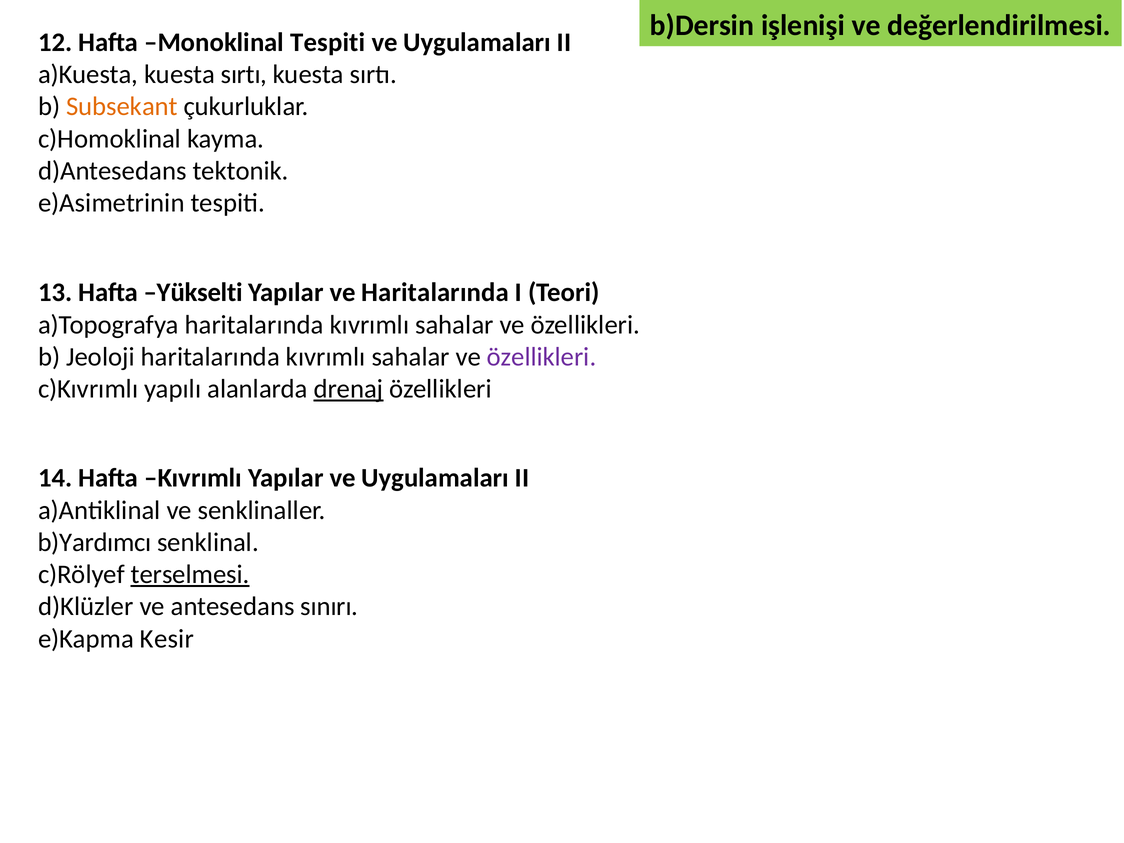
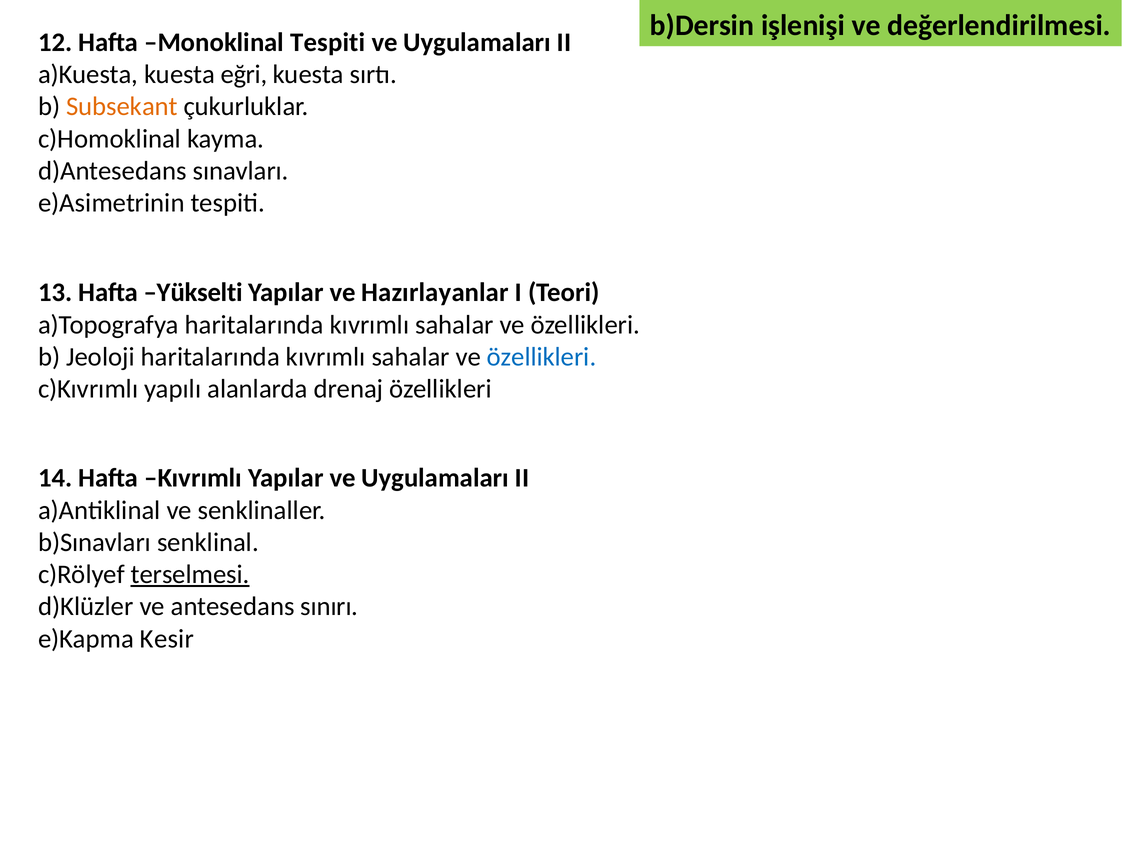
a)Kuesta kuesta sırtı: sırtı -> eğri
tektonik: tektonik -> sınavları
ve Haritalarında: Haritalarında -> Hazırlayanlar
özellikleri at (542, 357) colour: purple -> blue
drenaj underline: present -> none
b)Yardımcı: b)Yardımcı -> b)Sınavları
